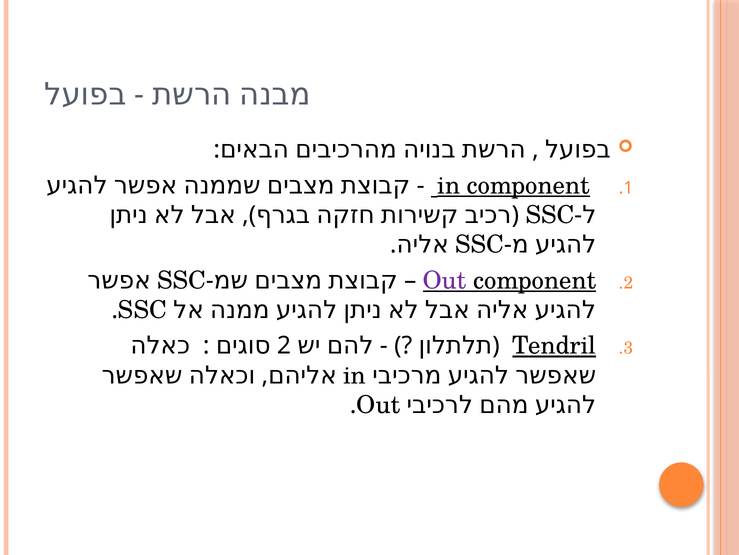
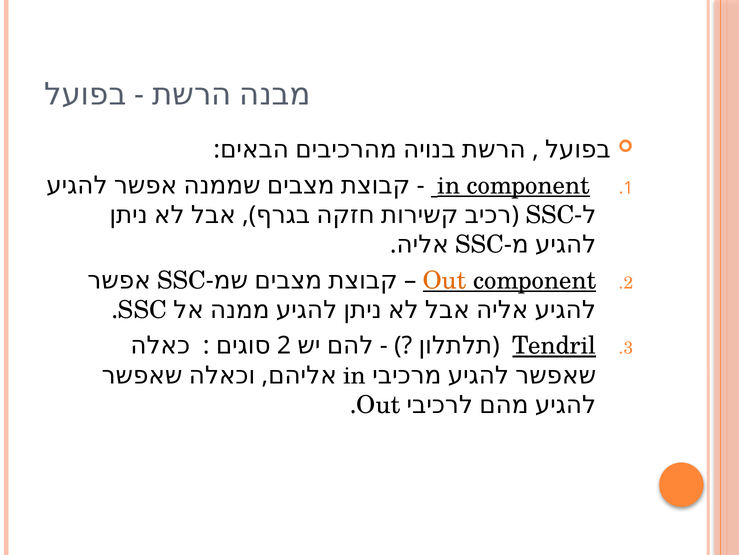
Out at (445, 280) colour: purple -> orange
